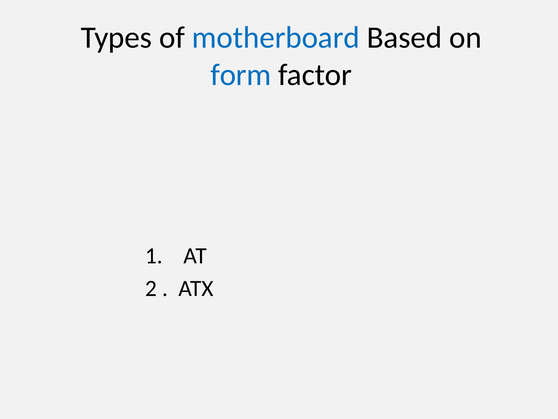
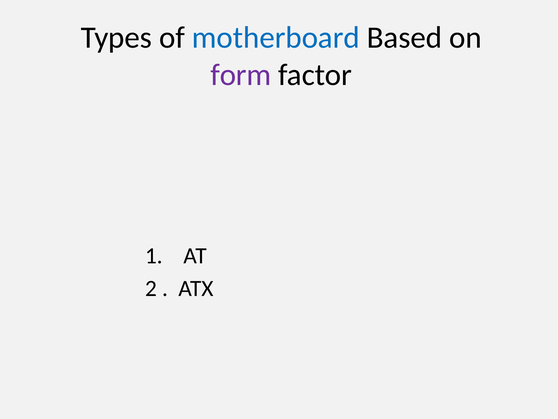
form colour: blue -> purple
